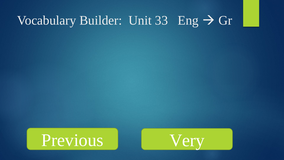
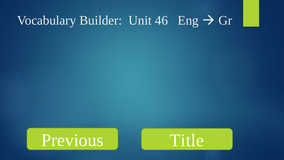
33: 33 -> 46
Very: Very -> Title
